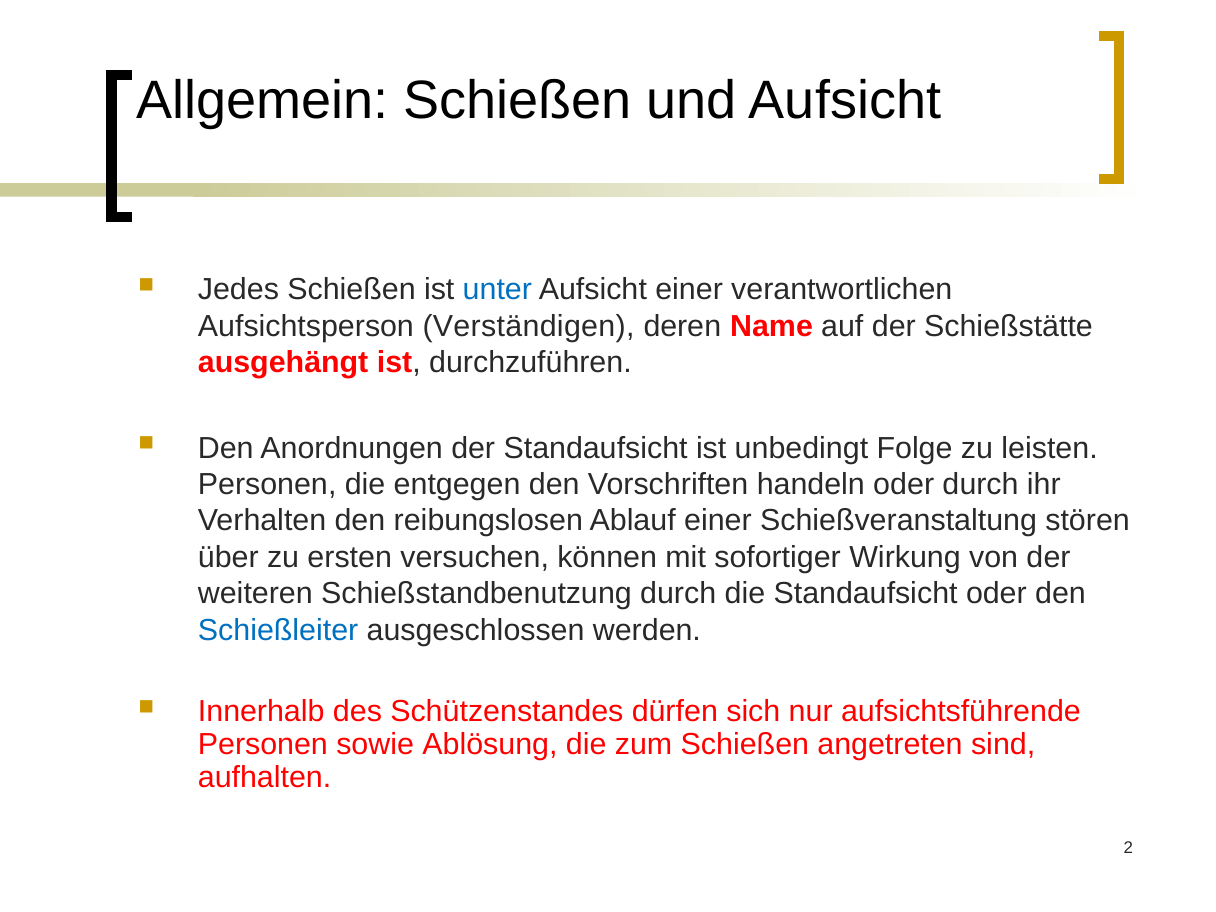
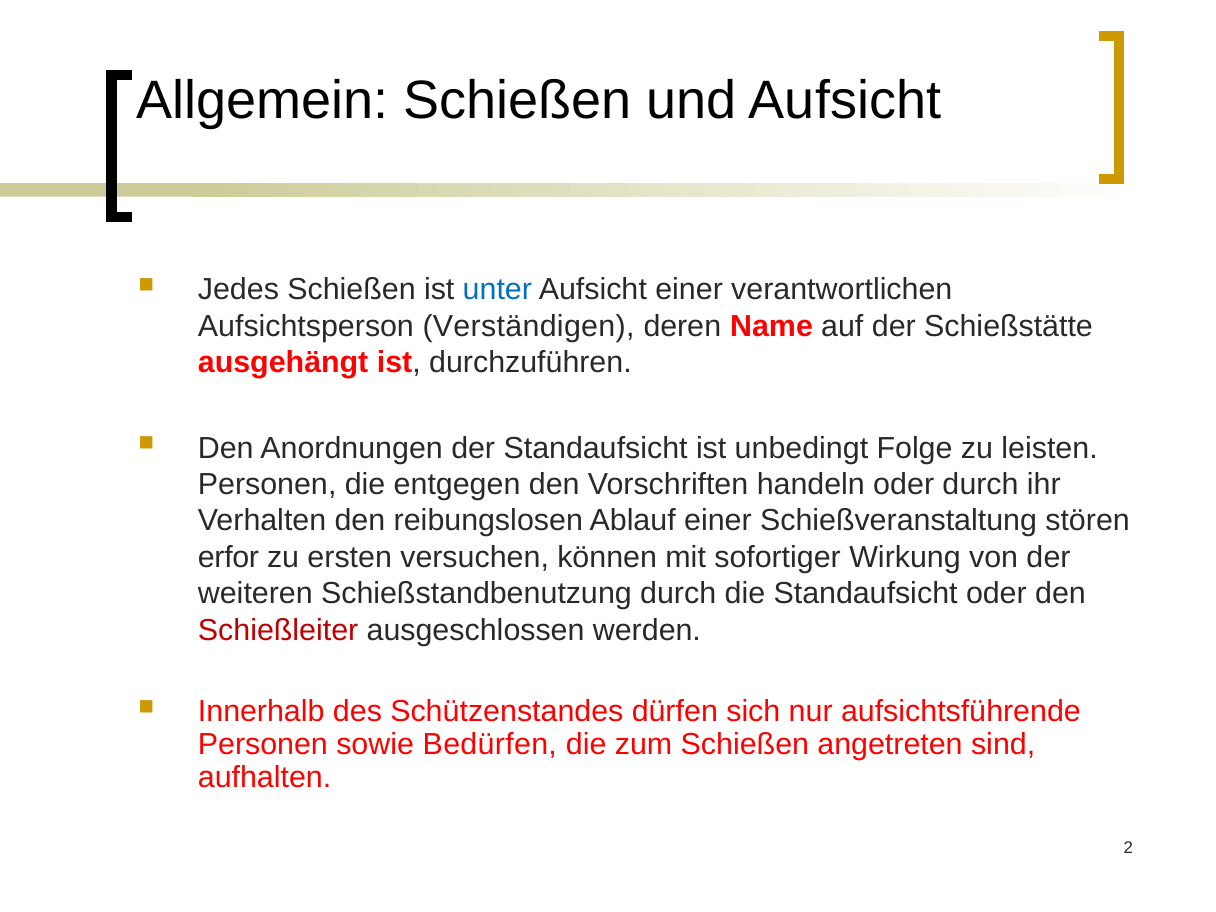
über: über -> erfor
Schießleiter colour: blue -> red
Ablösung: Ablösung -> Bedürfen
